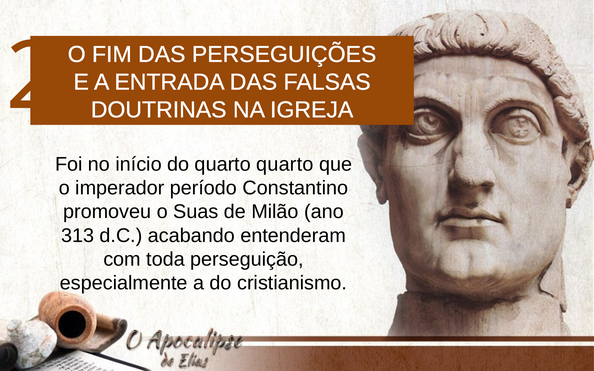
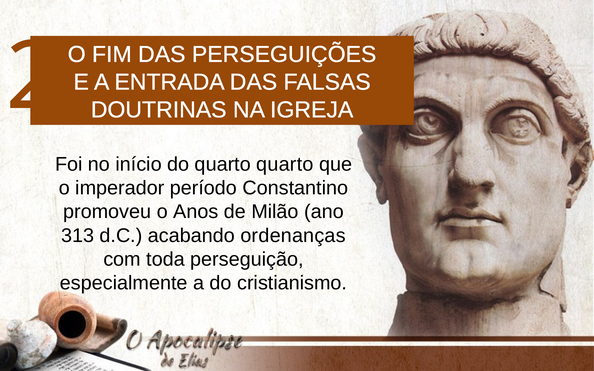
Suas: Suas -> Anos
entenderam: entenderam -> ordenanças
